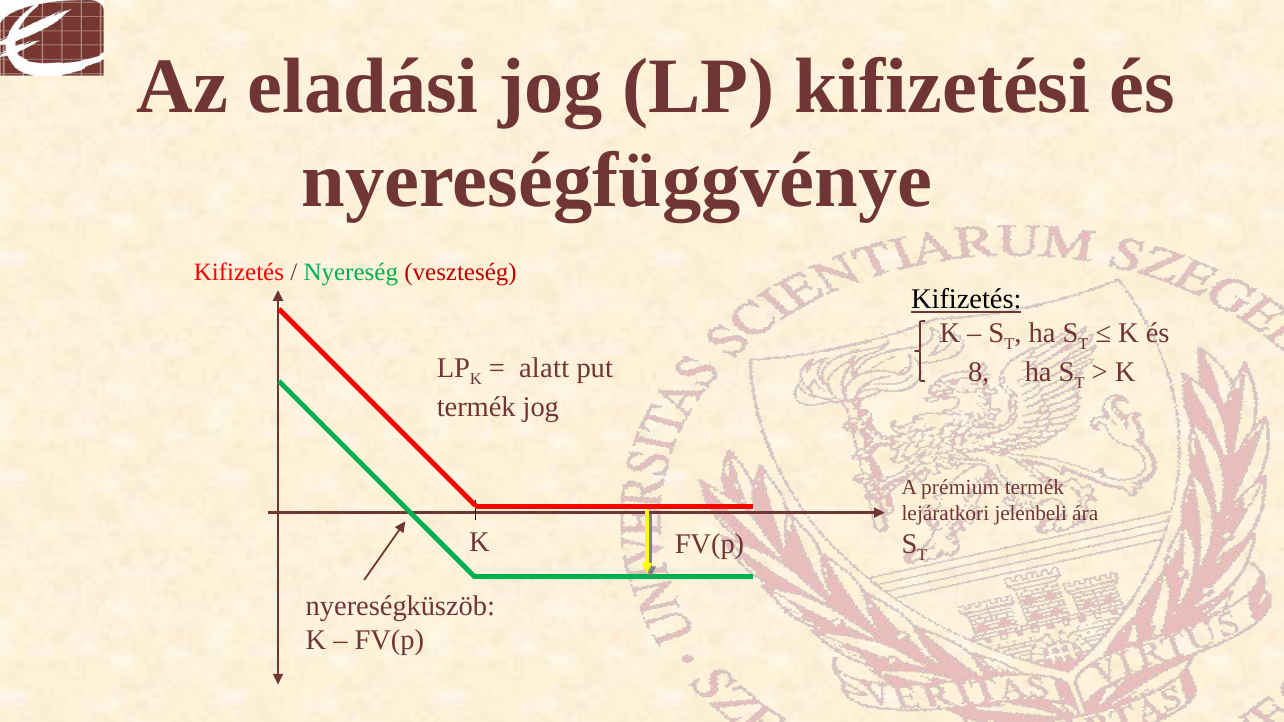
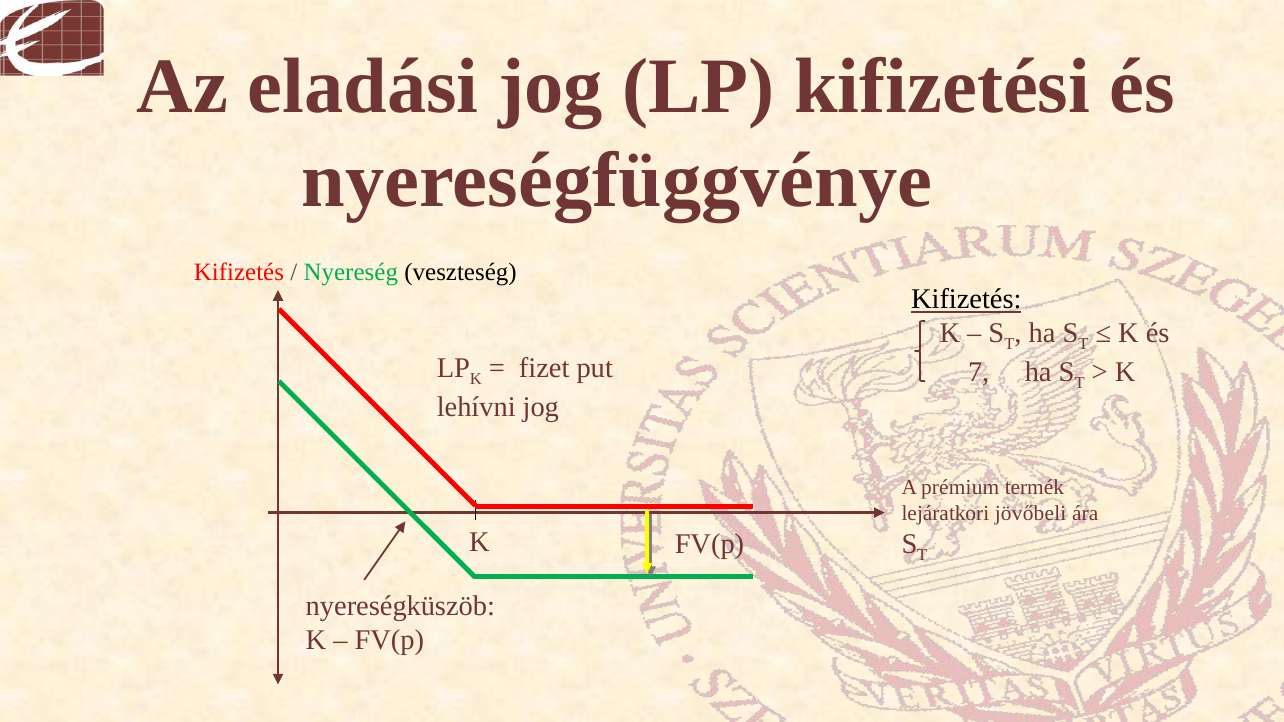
veszteség colour: red -> black
alatt: alatt -> fizet
8: 8 -> 7
termék at (476, 407): termék -> lehívni
jelenbeli: jelenbeli -> jövőbeli
